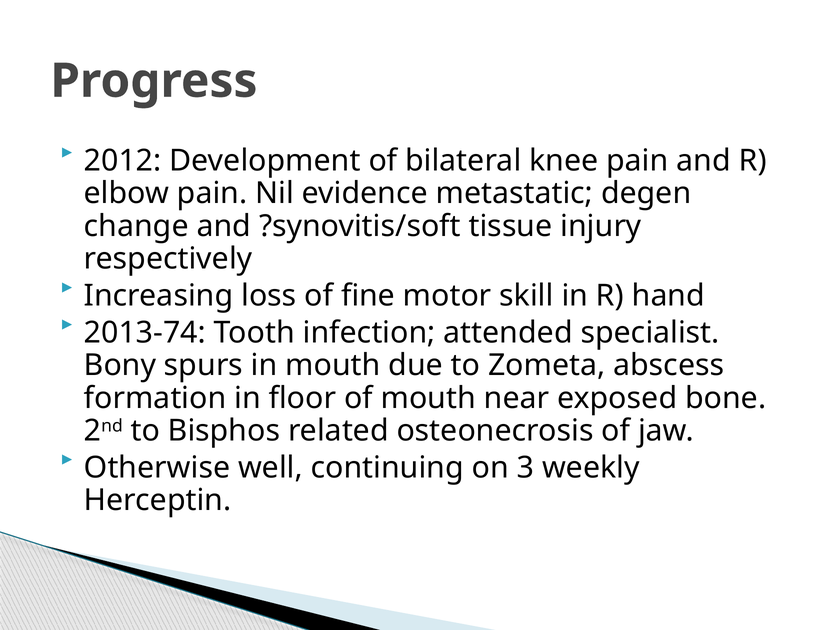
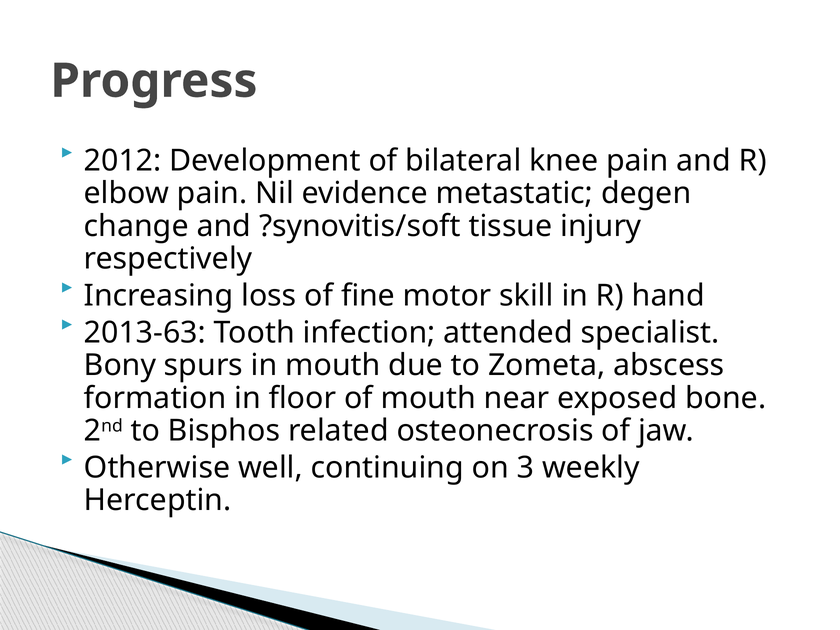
2013-74: 2013-74 -> 2013-63
